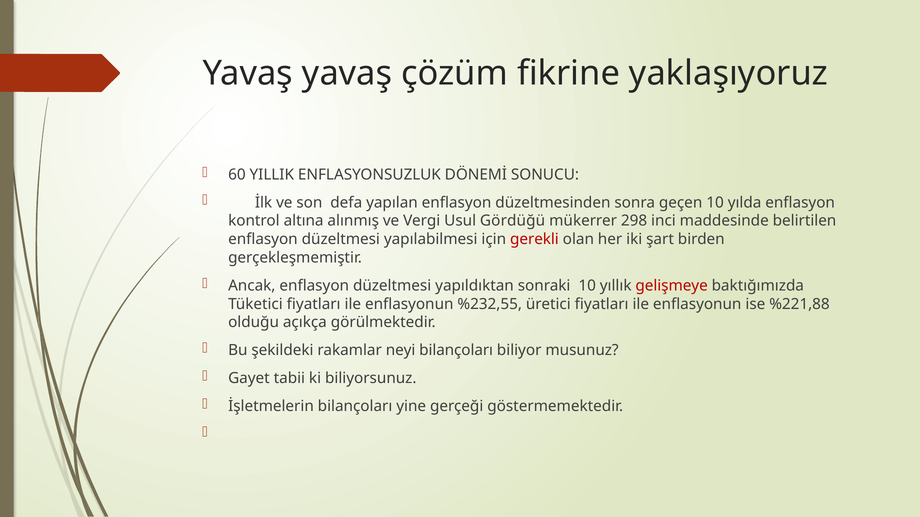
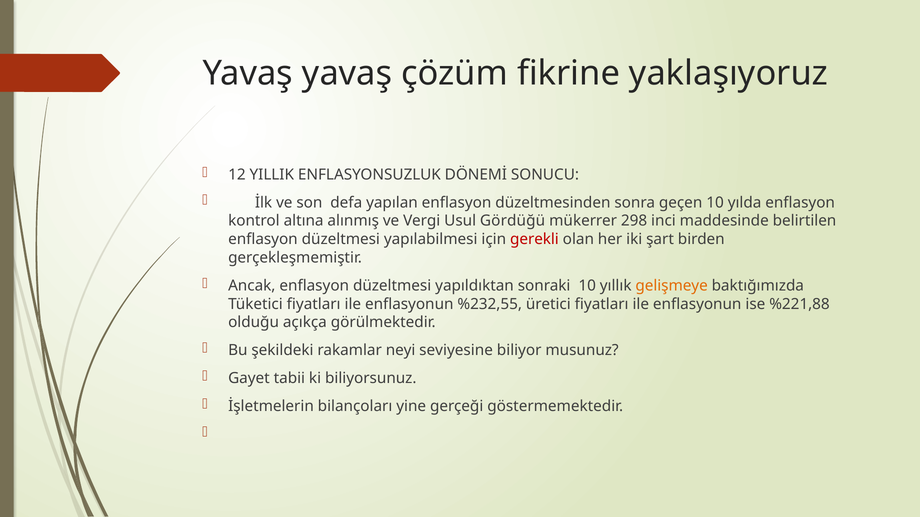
60: 60 -> 12
gelişmeye colour: red -> orange
neyi bilançoları: bilançoları -> seviyesine
